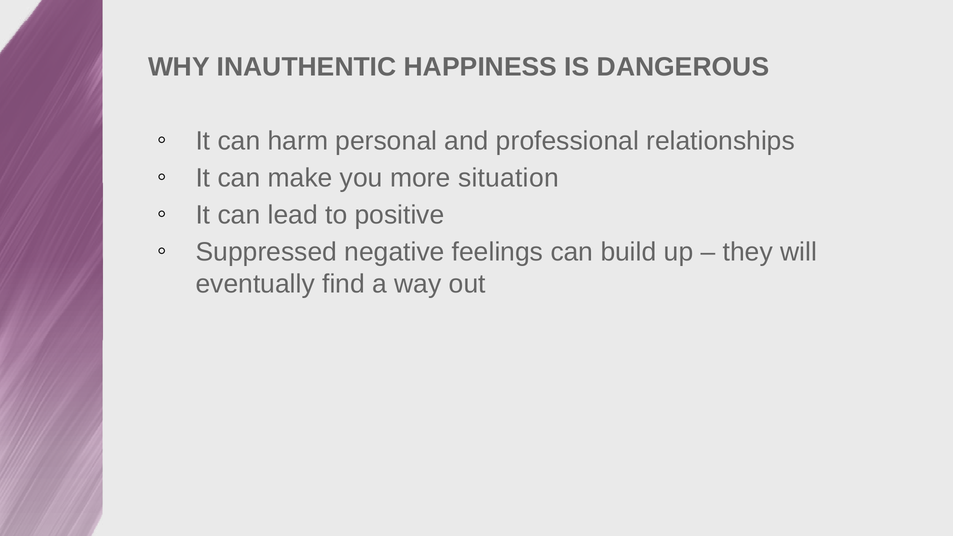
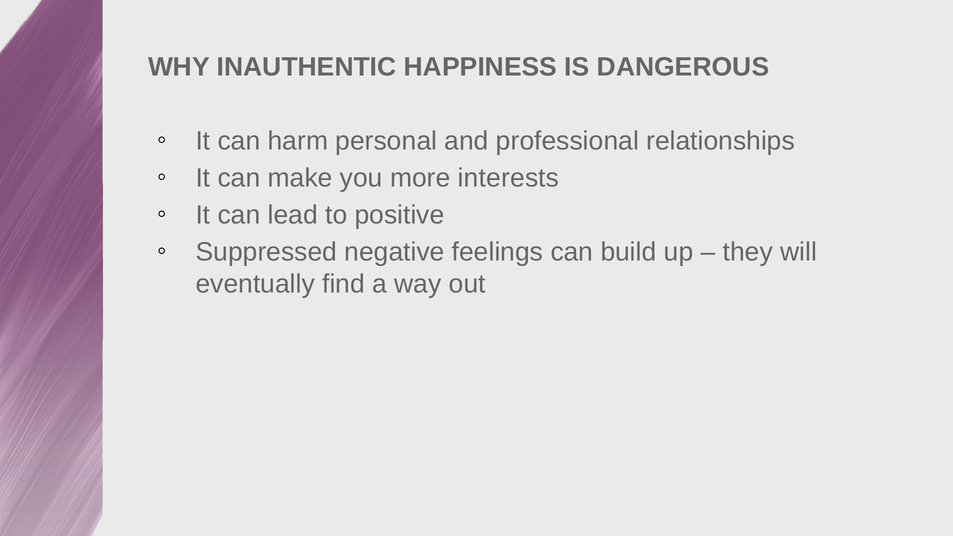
situation: situation -> interests
